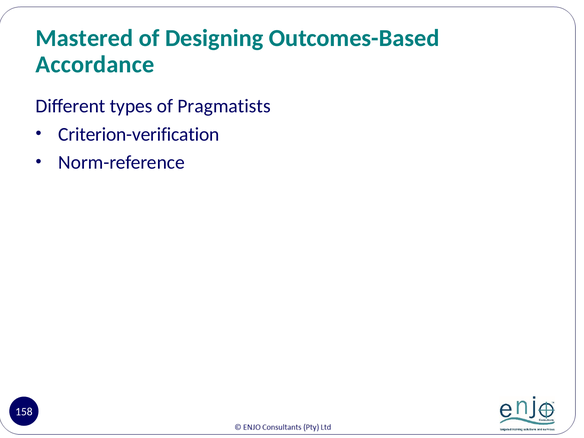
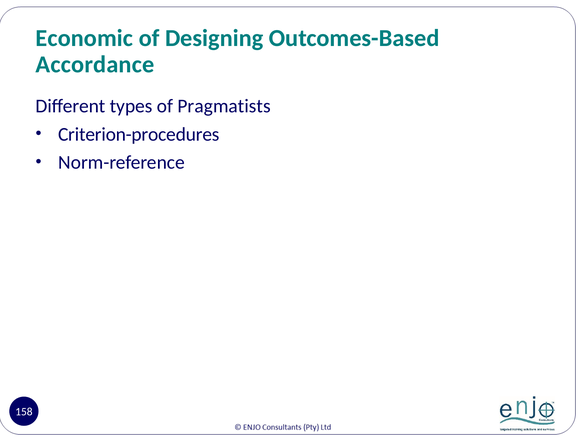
Mastered: Mastered -> Economic
Criterion-verification: Criterion-verification -> Criterion-procedures
